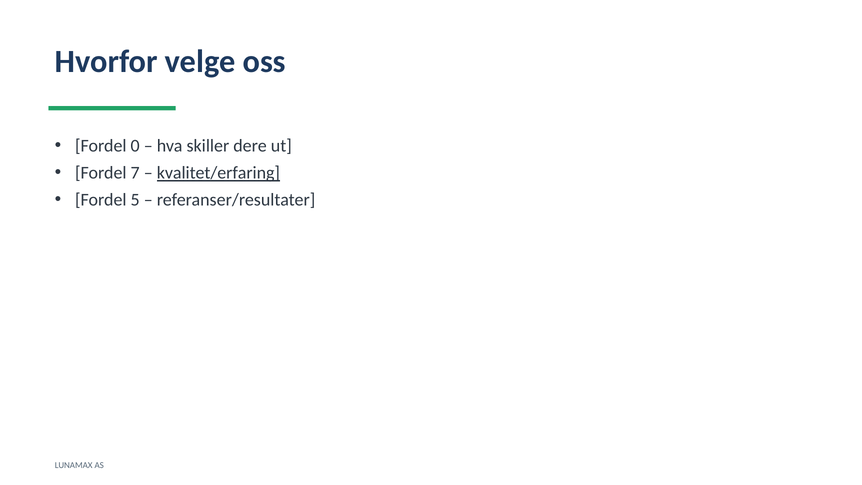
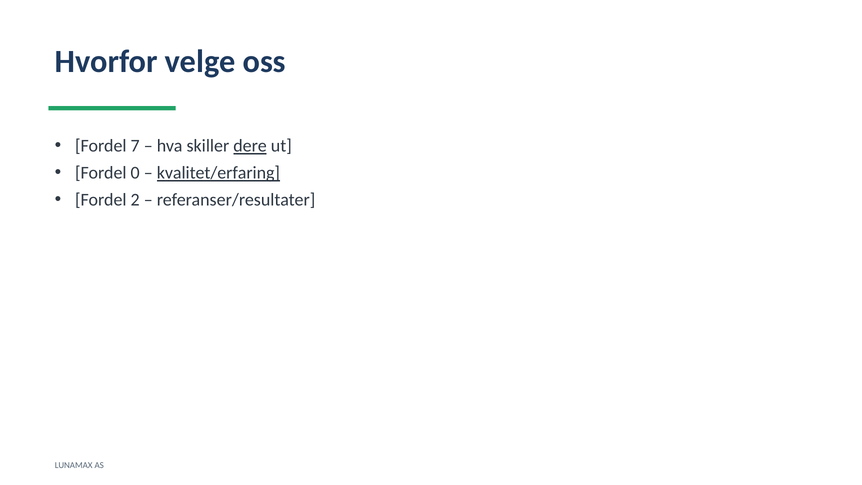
0: 0 -> 7
dere underline: none -> present
7: 7 -> 0
5: 5 -> 2
